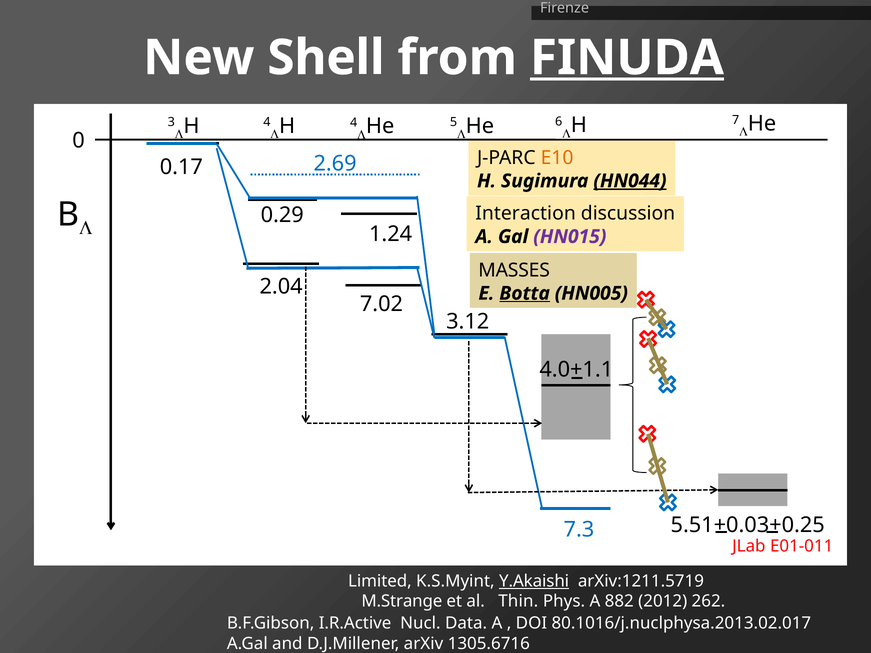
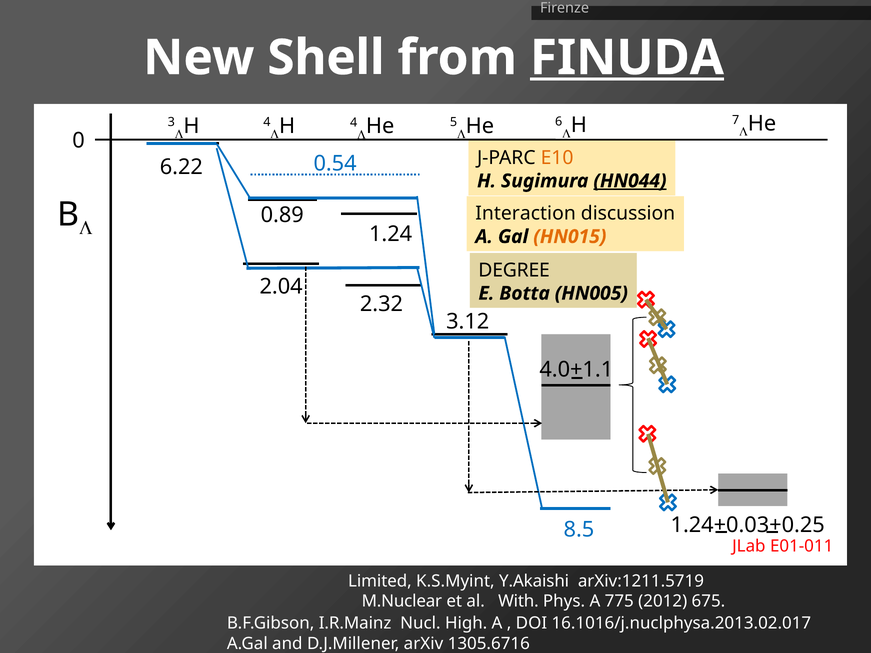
2.69: 2.69 -> 0.54
0.17: 0.17 -> 6.22
0.29: 0.29 -> 0.89
HN015 colour: purple -> orange
MASSES: MASSES -> DEGREE
Botta underline: present -> none
7.02: 7.02 -> 2.32
5.51+0.03+0.25: 5.51+0.03+0.25 -> 1.24+0.03+0.25
7.3: 7.3 -> 8.5
Y.Akaishi underline: present -> none
M.Strange: M.Strange -> M.Nuclear
Thin: Thin -> With
882: 882 -> 775
262: 262 -> 675
I.R.Active: I.R.Active -> I.R.Mainz
Data: Data -> High
80.1016/j.nuclphysa.2013.02.017: 80.1016/j.nuclphysa.2013.02.017 -> 16.1016/j.nuclphysa.2013.02.017
